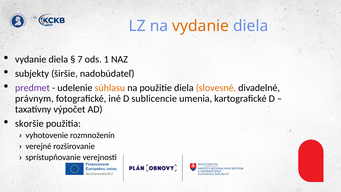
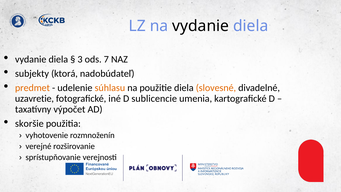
vydanie at (201, 26) colour: orange -> black
7: 7 -> 3
1: 1 -> 7
širšie: širšie -> ktorá
predmet colour: purple -> orange
právnym: právnym -> uzavretie
